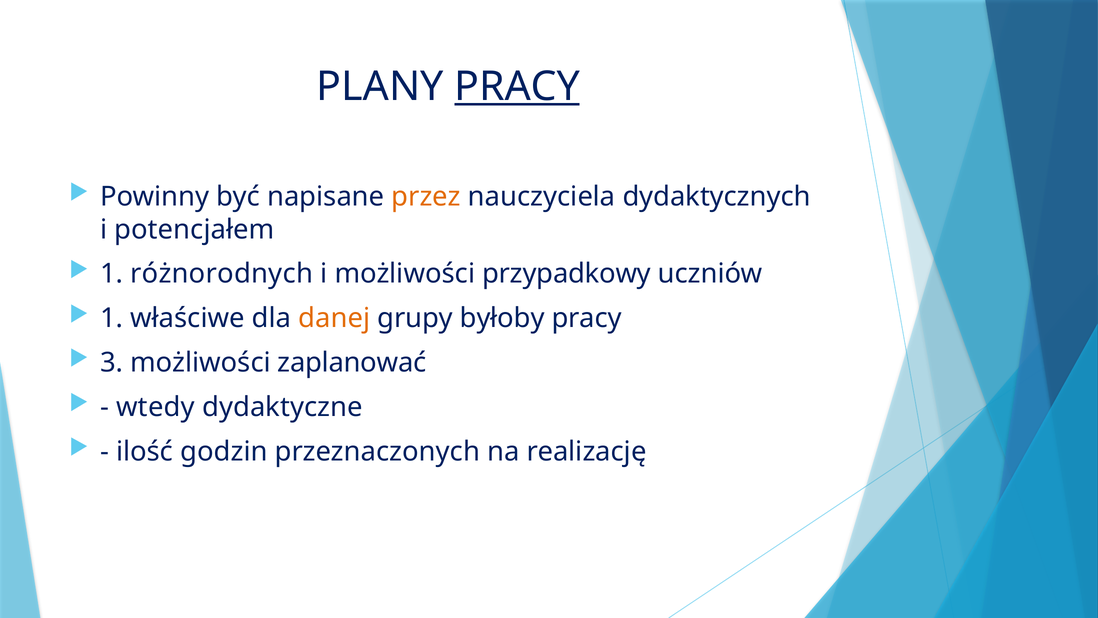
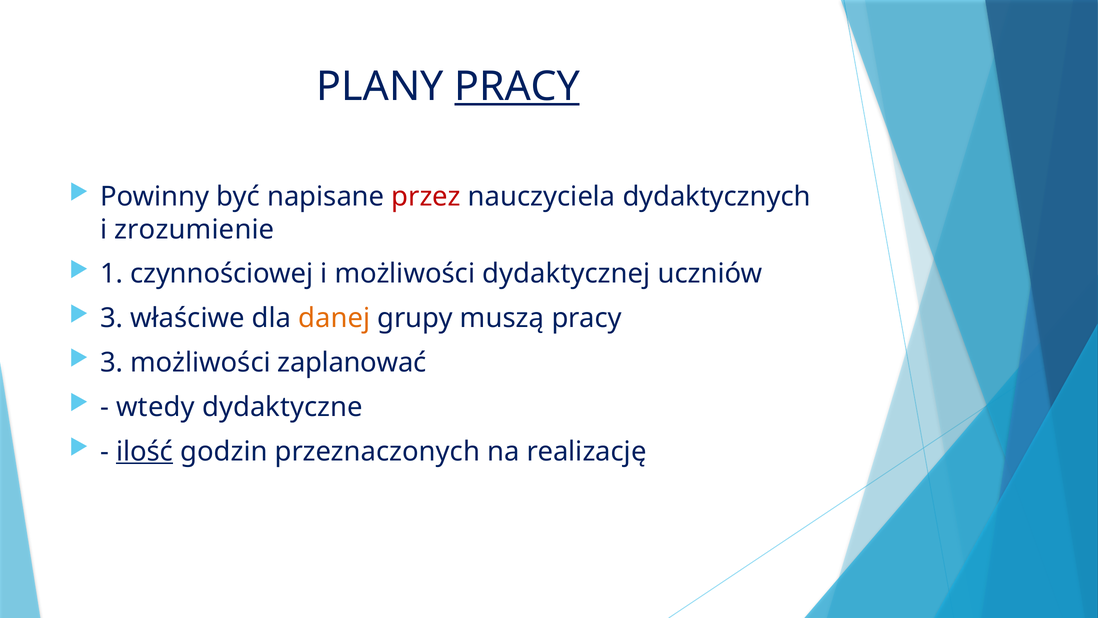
przez colour: orange -> red
potencjałem: potencjałem -> zrozumienie
różnorodnych: różnorodnych -> czynnościowej
przypadkowy: przypadkowy -> dydaktycznej
1 at (112, 318): 1 -> 3
byłoby: byłoby -> muszą
ilość underline: none -> present
